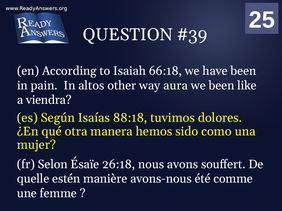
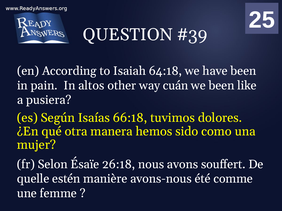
66:18: 66:18 -> 64:18
aura: aura -> cuán
viendra: viendra -> pusiera
88:18: 88:18 -> 66:18
